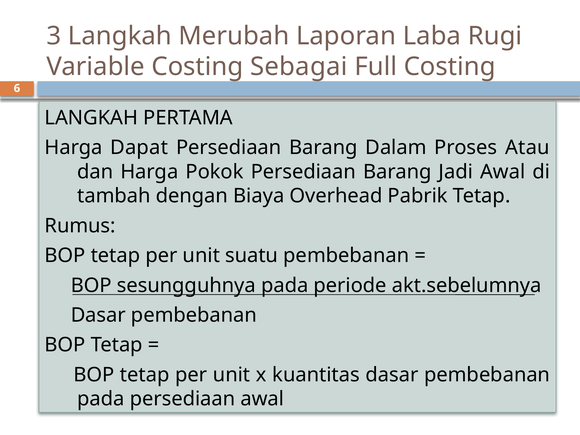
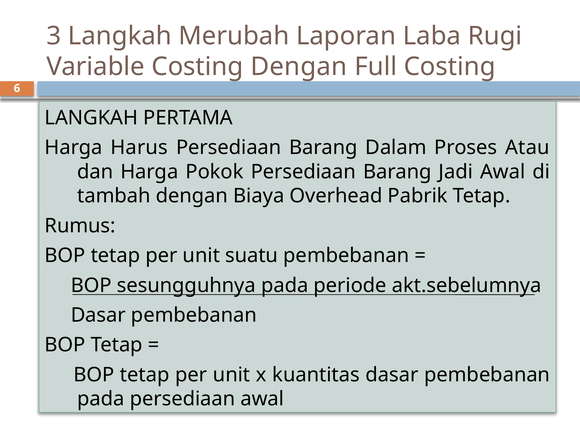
Costing Sebagai: Sebagai -> Dengan
Dapat: Dapat -> Harus
